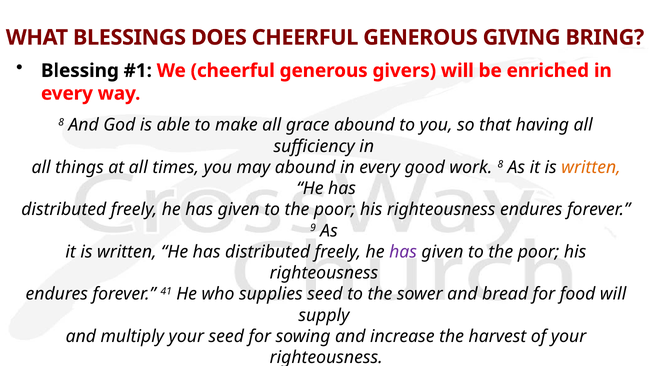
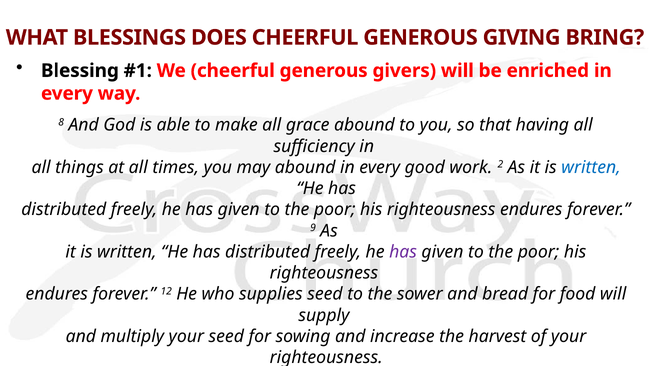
work 8: 8 -> 2
written at (591, 167) colour: orange -> blue
41: 41 -> 12
